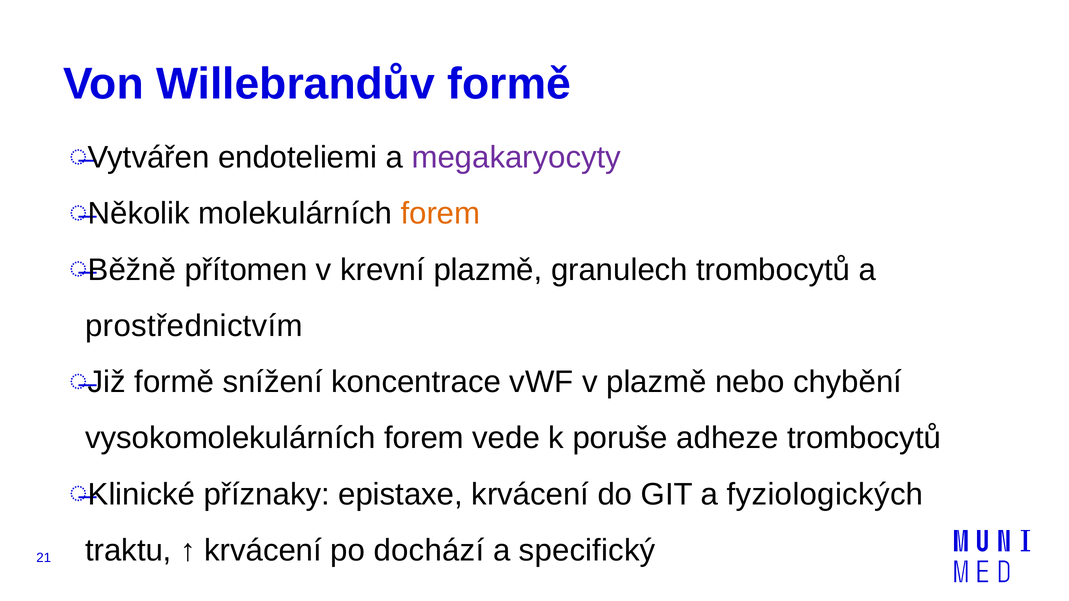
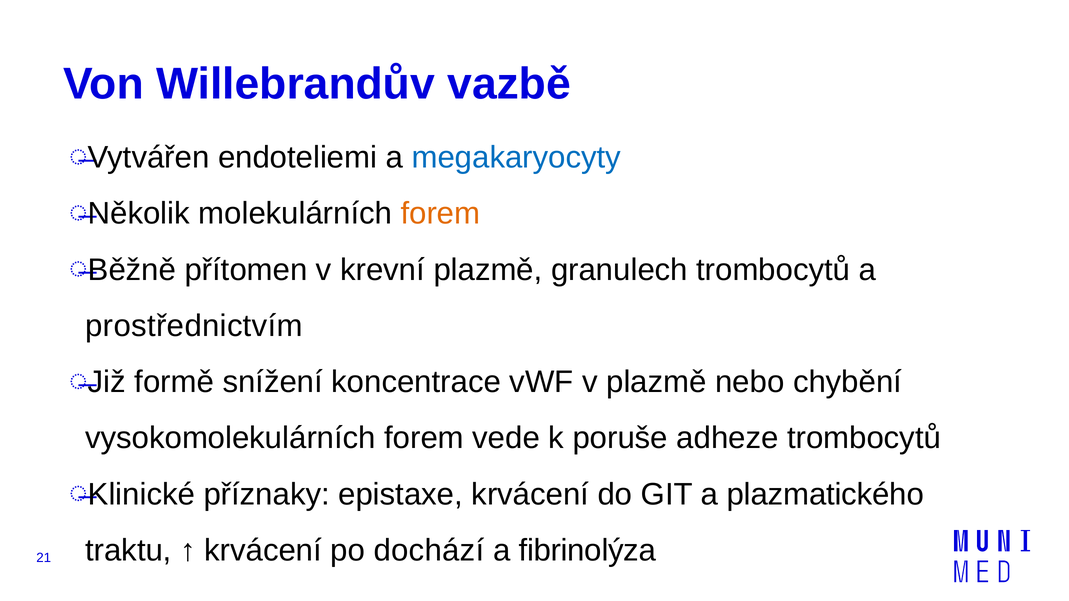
Willebrandův formě: formě -> vazbě
megakaryocyty colour: purple -> blue
fyziologických: fyziologických -> plazmatického
specifický: specifický -> fibrinolýza
